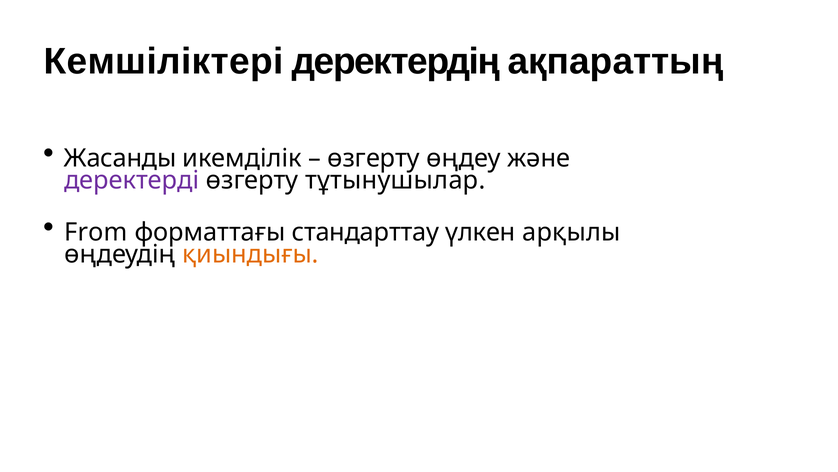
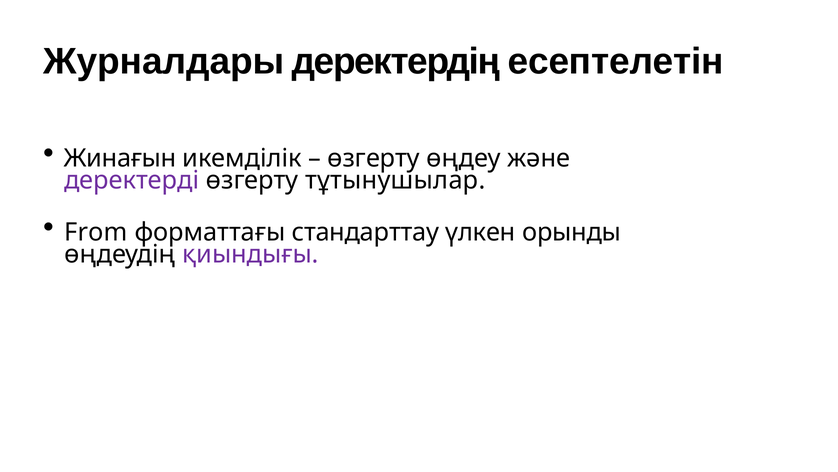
Кемшіліктері: Кемшіліктері -> Журналдары
ақпараттың: ақпараттың -> есептелетін
Жасанды: Жасанды -> Жинағын
арқылы: арқылы -> орынды
қиындығы colour: orange -> purple
